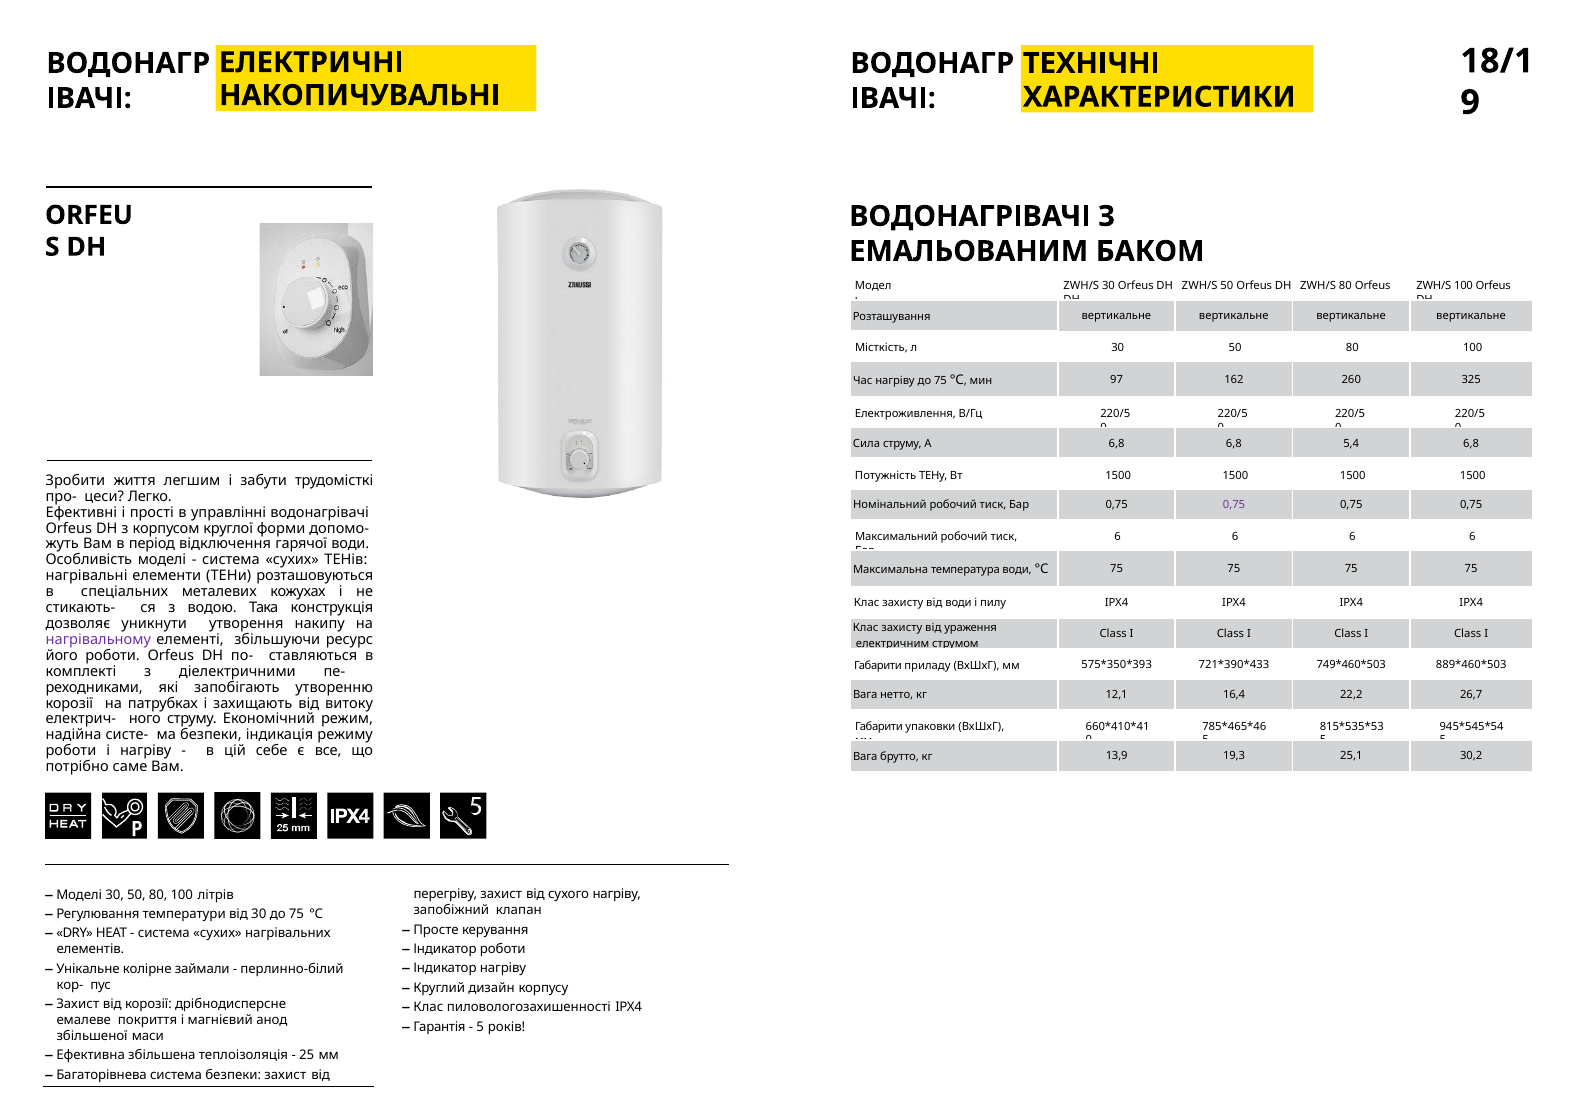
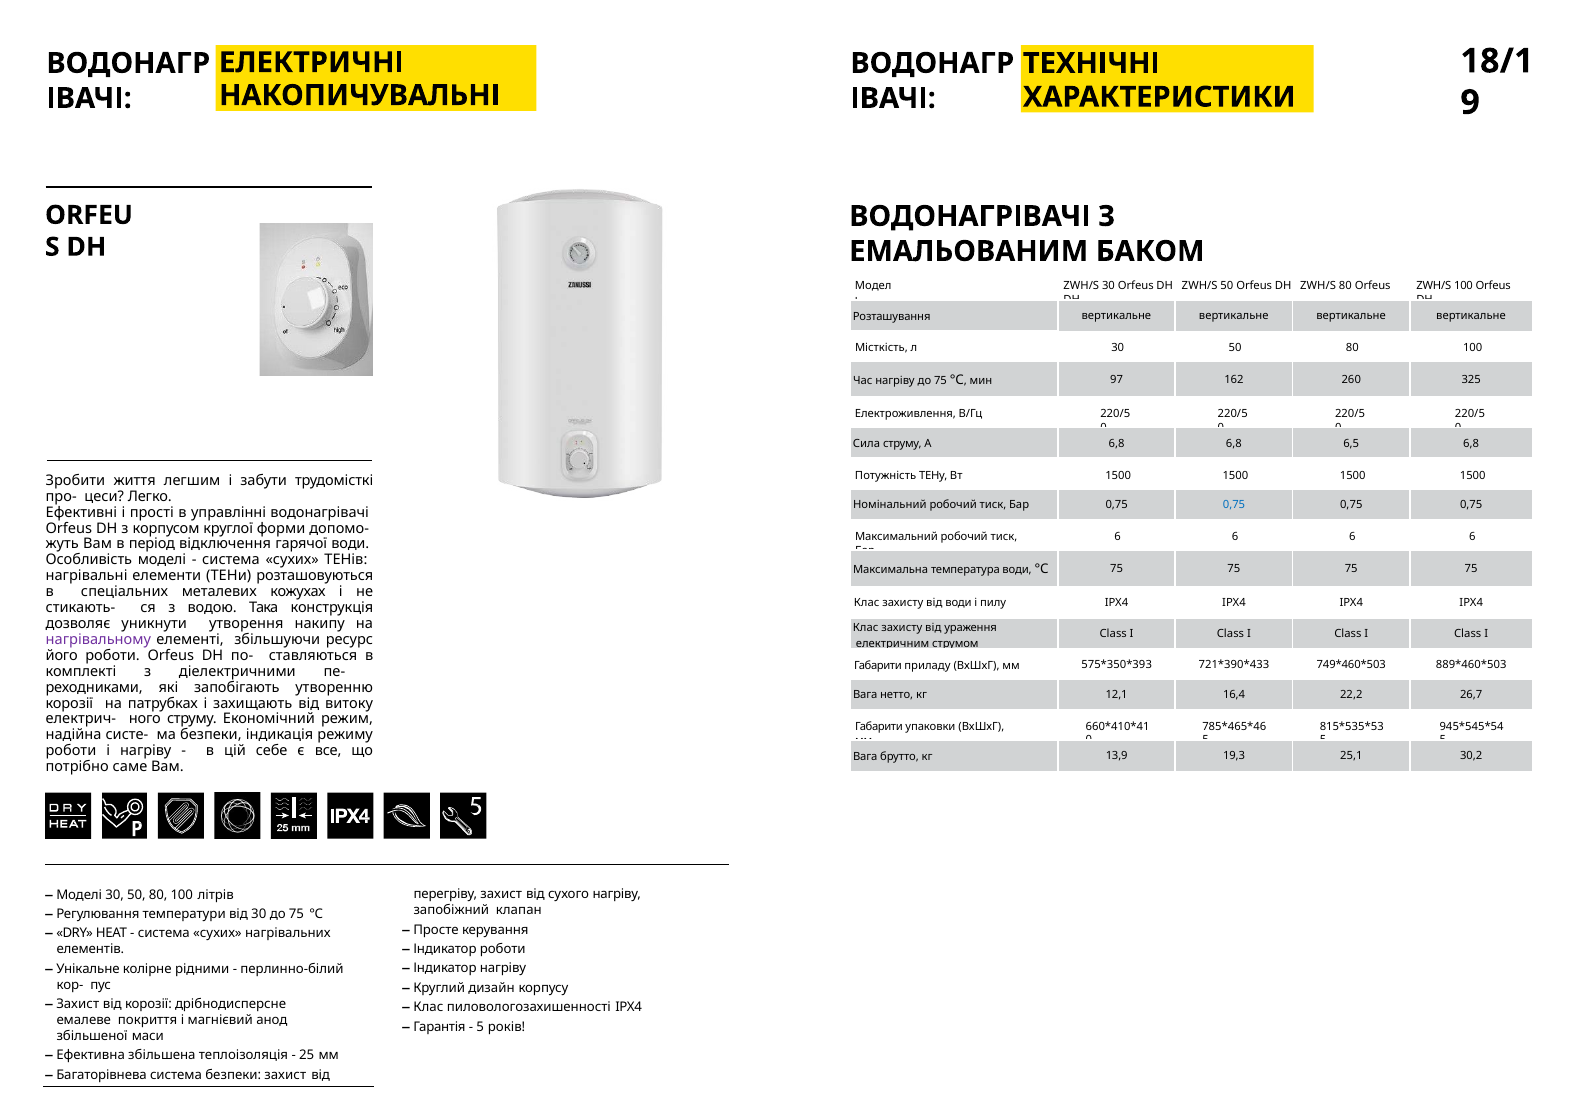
5,4: 5,4 -> 6,5
0,75 at (1234, 505) colour: purple -> blue
займали: займали -> рідними
